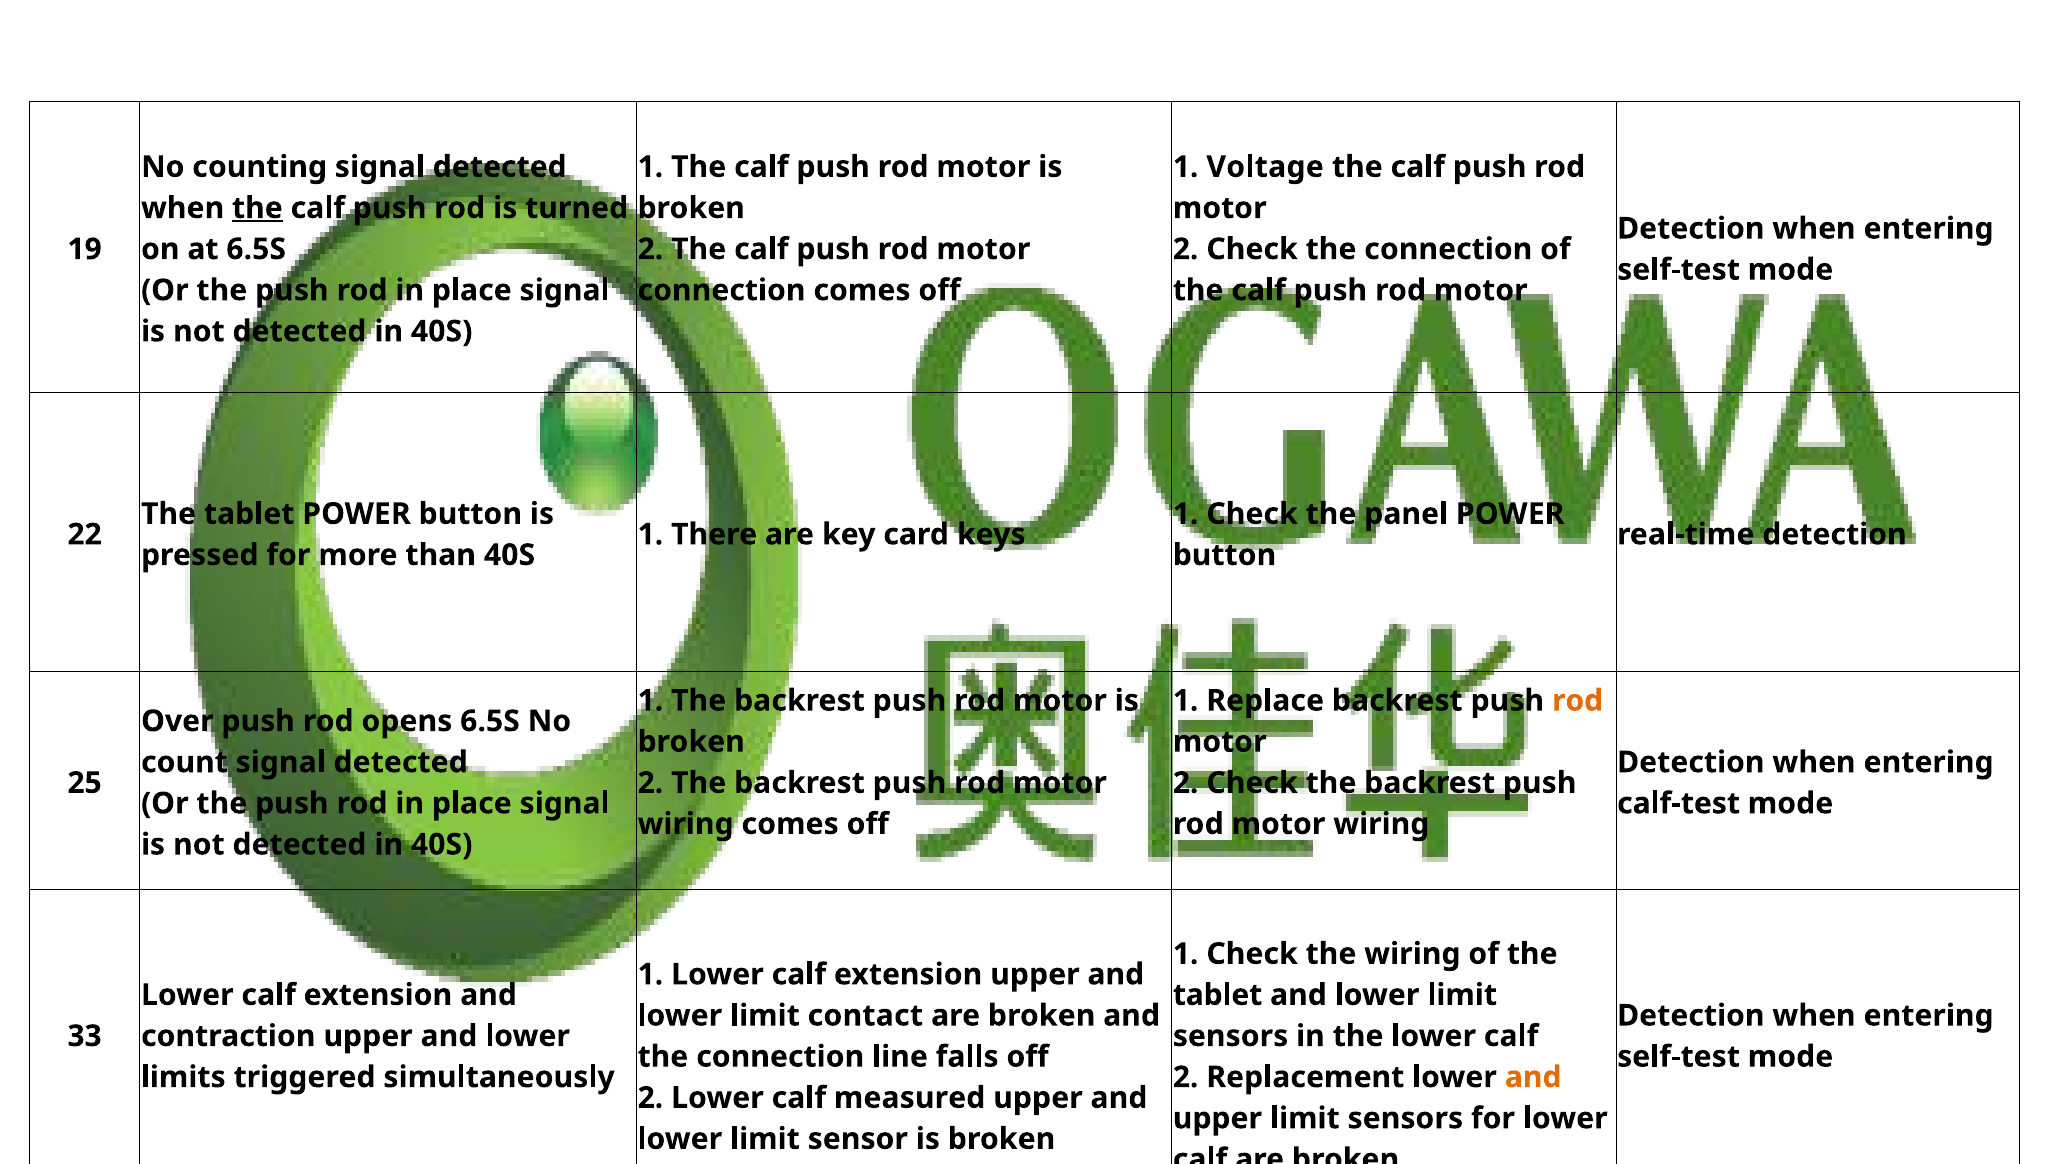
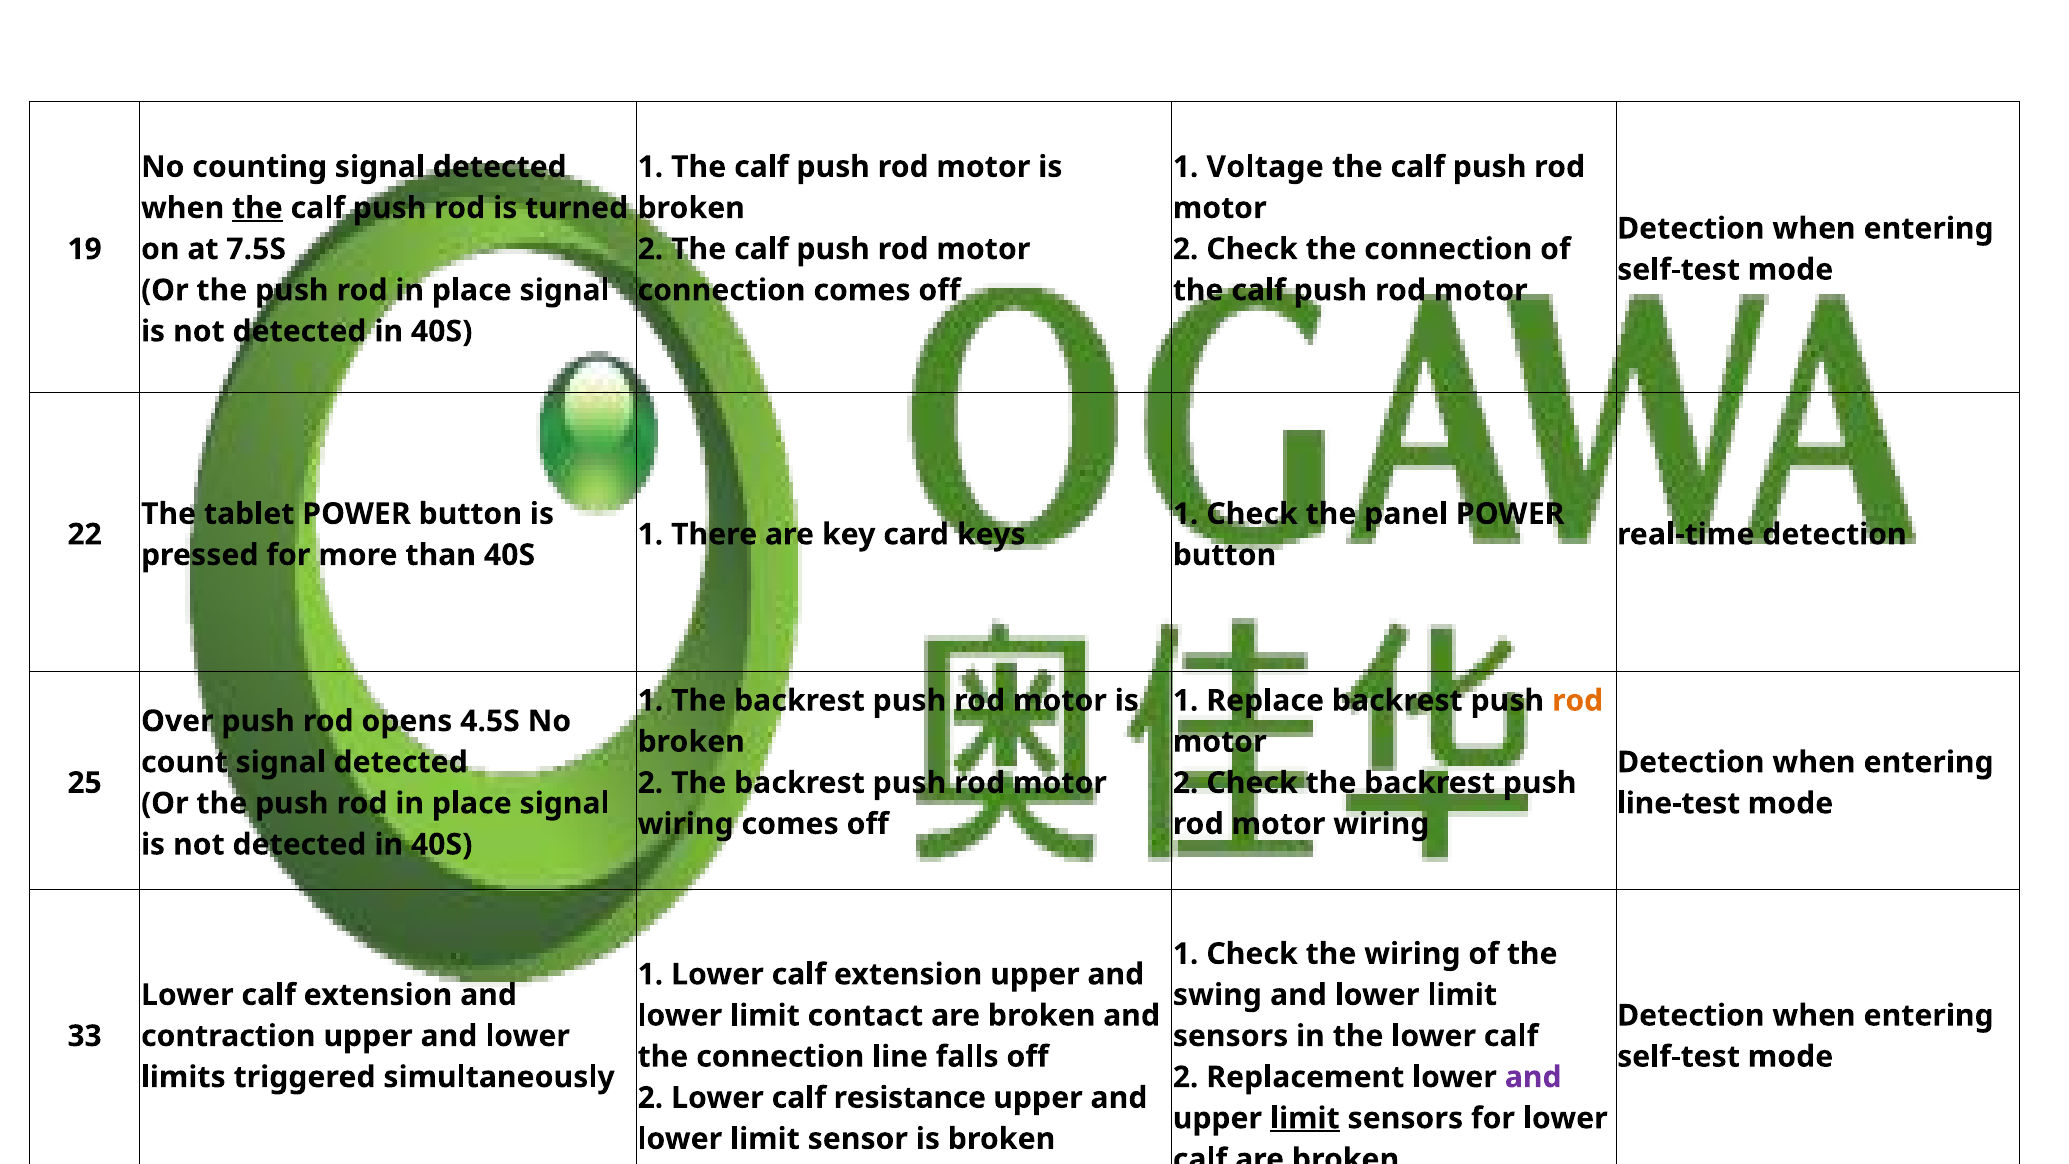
at 6.5S: 6.5S -> 7.5S
opens 6.5S: 6.5S -> 4.5S
calf-test: calf-test -> line-test
tablet at (1218, 995): tablet -> swing
and at (1533, 1077) colour: orange -> purple
measured: measured -> resistance
limit at (1305, 1118) underline: none -> present
